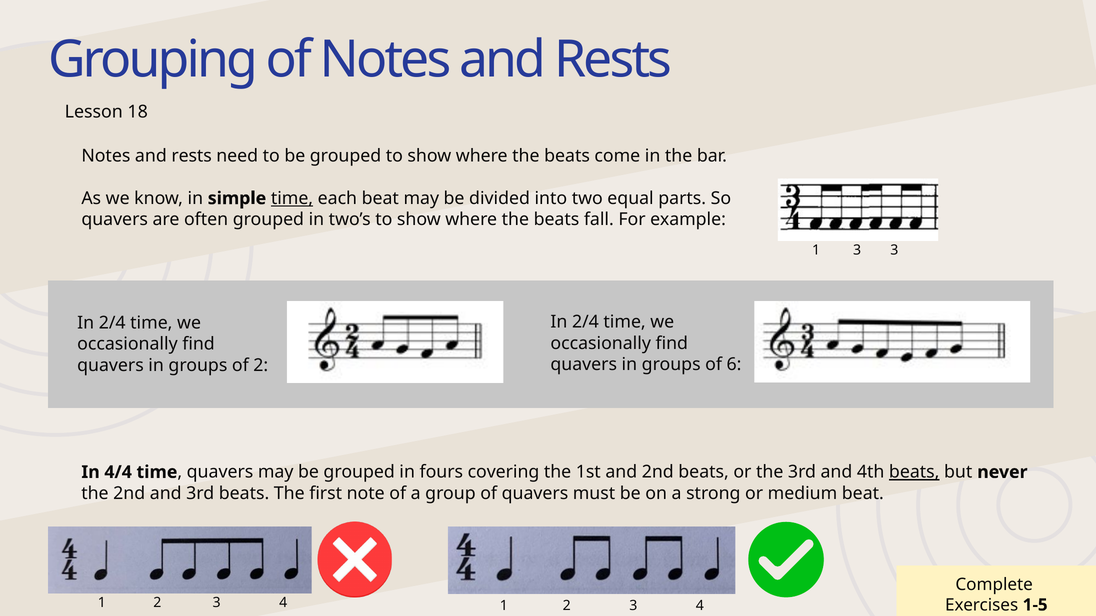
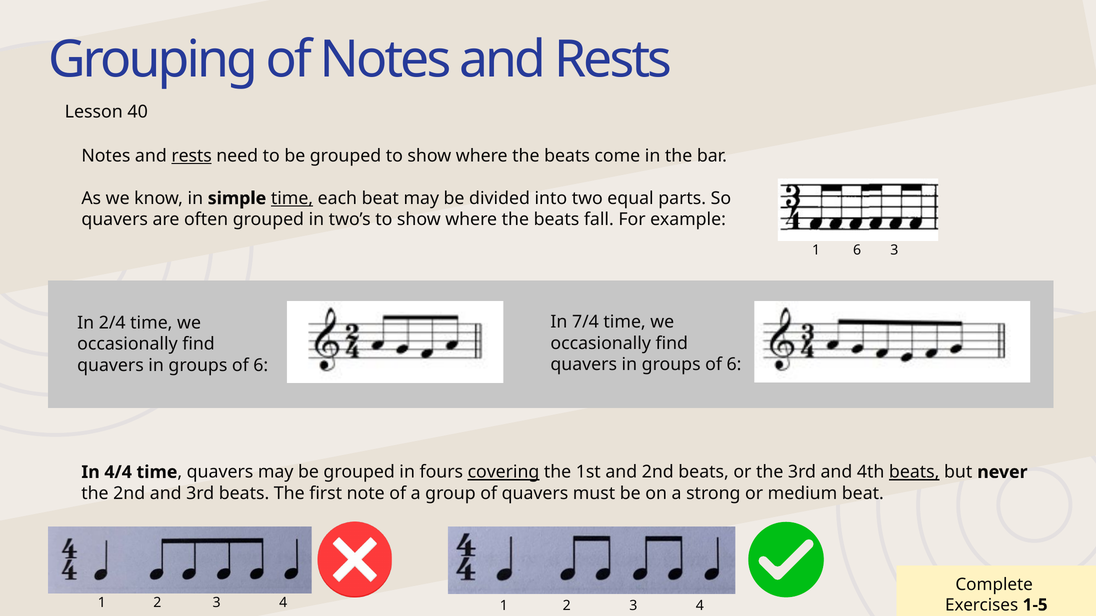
18: 18 -> 40
rests at (192, 156) underline: none -> present
1 3: 3 -> 6
2/4 at (585, 322): 2/4 -> 7/4
2 at (261, 366): 2 -> 6
covering underline: none -> present
